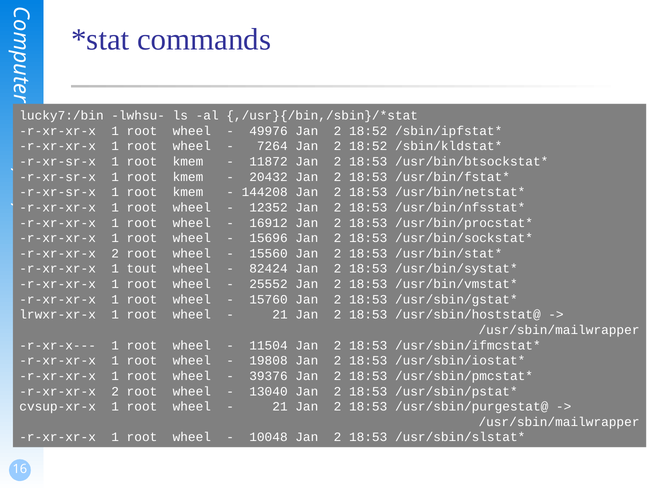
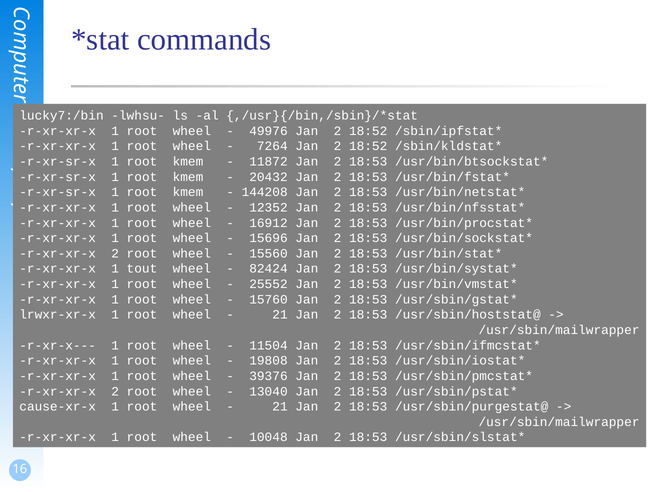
cvsup-xr-x: cvsup-xr-x -> cause-xr-x
